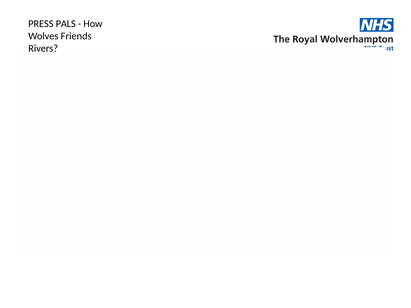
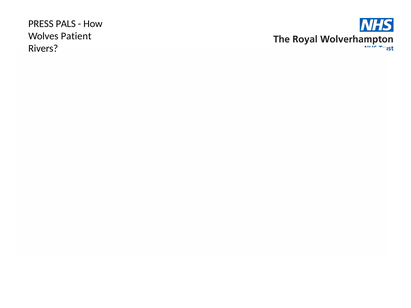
Friends: Friends -> Patient
